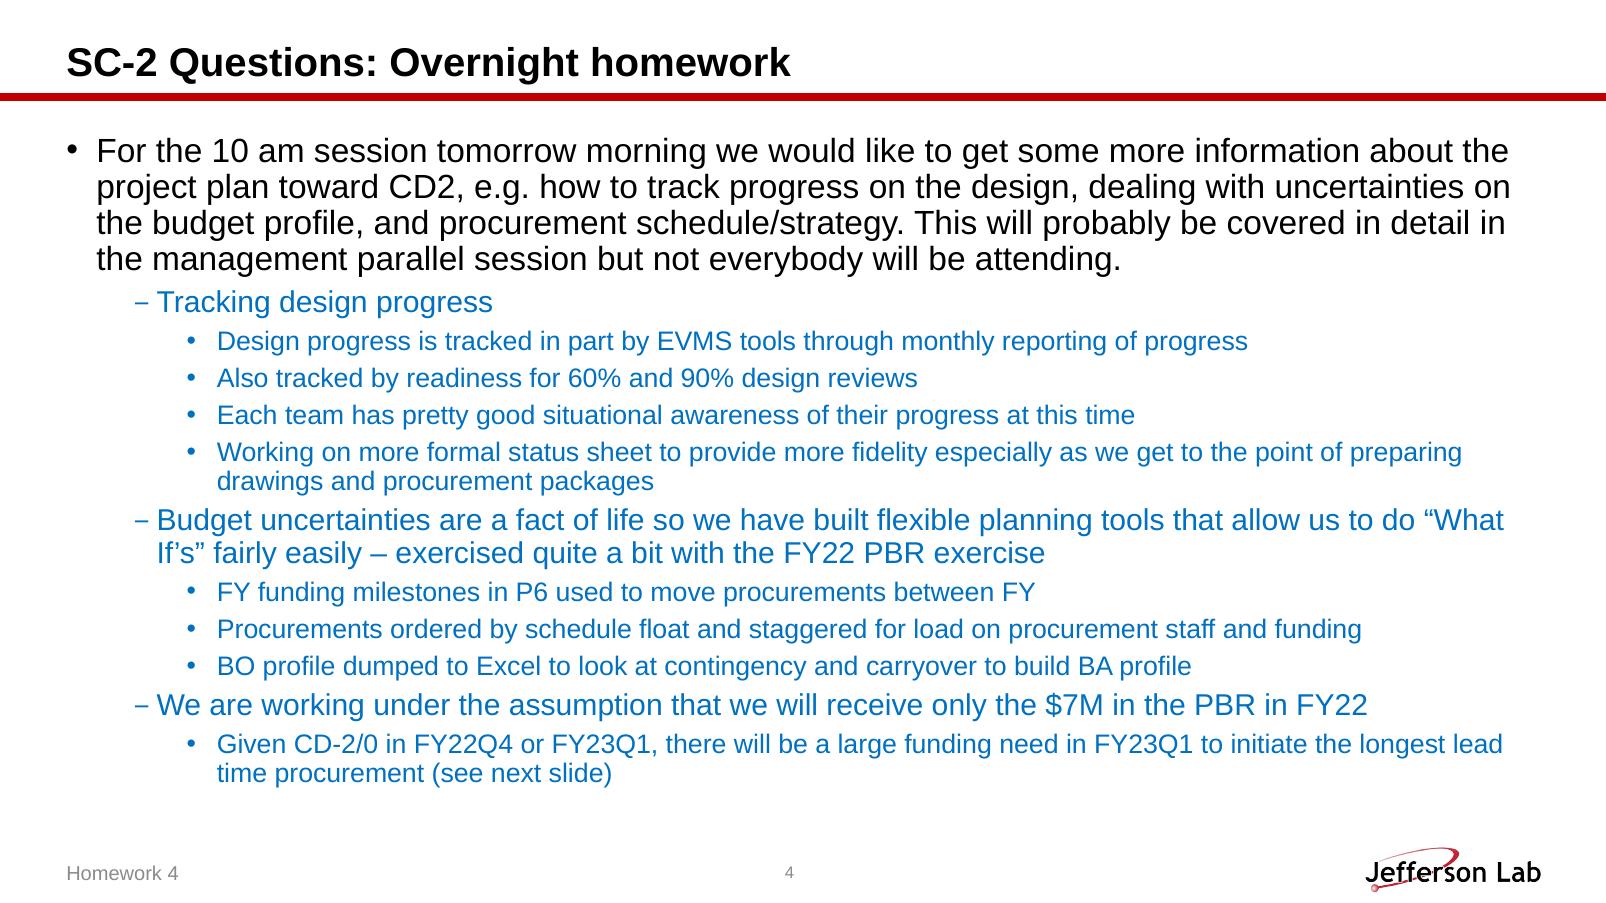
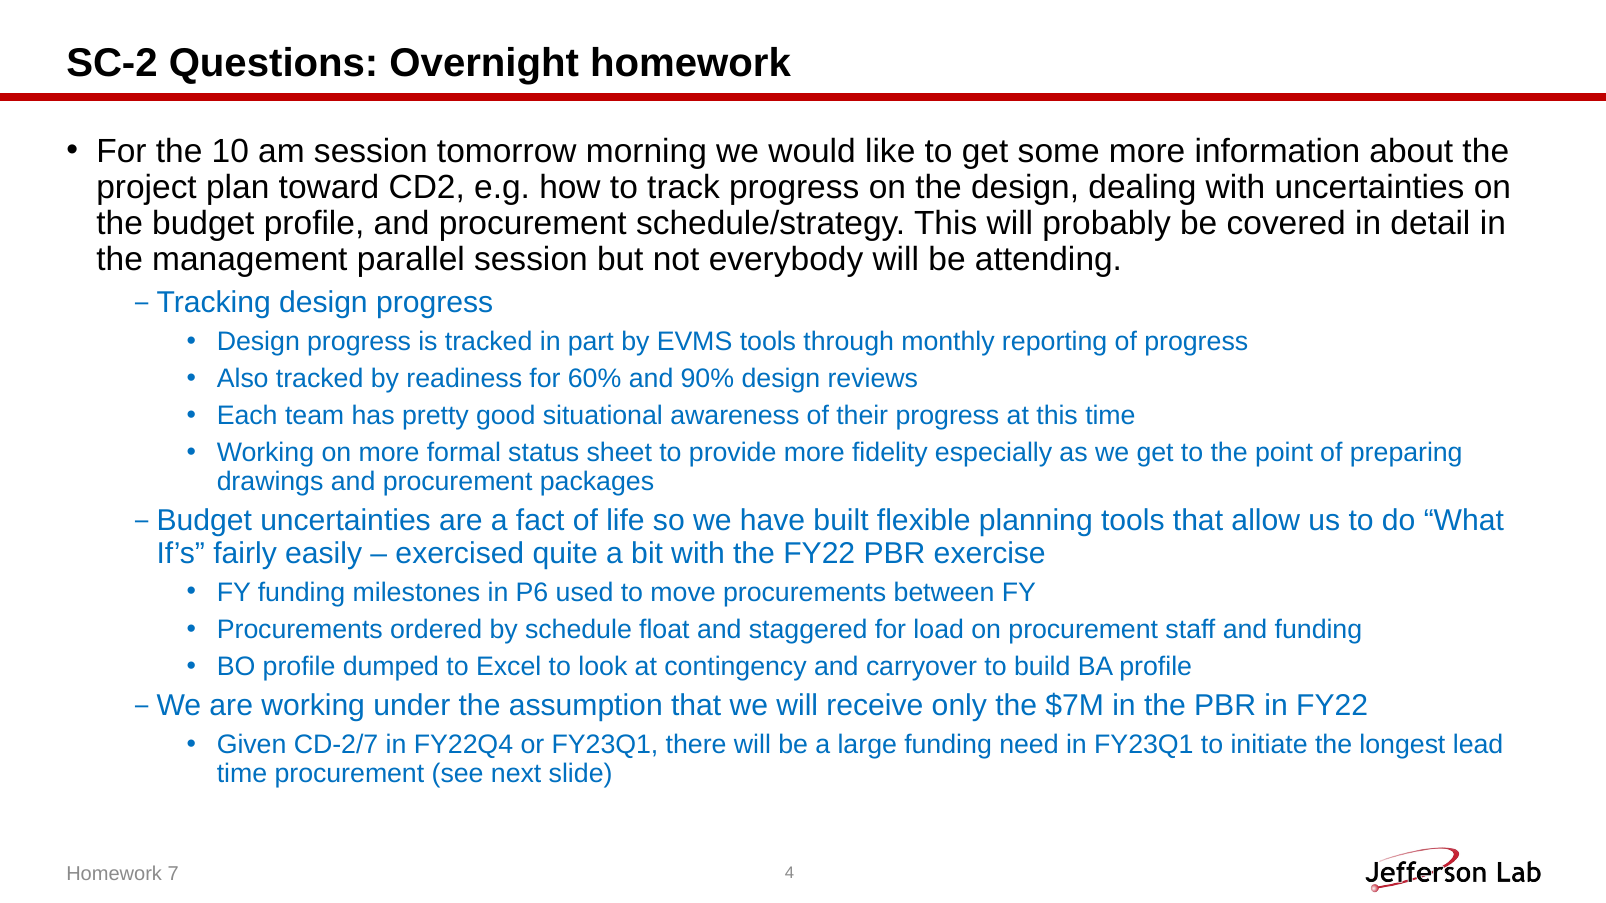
CD-2/0: CD-2/0 -> CD-2/7
Homework 4: 4 -> 7
